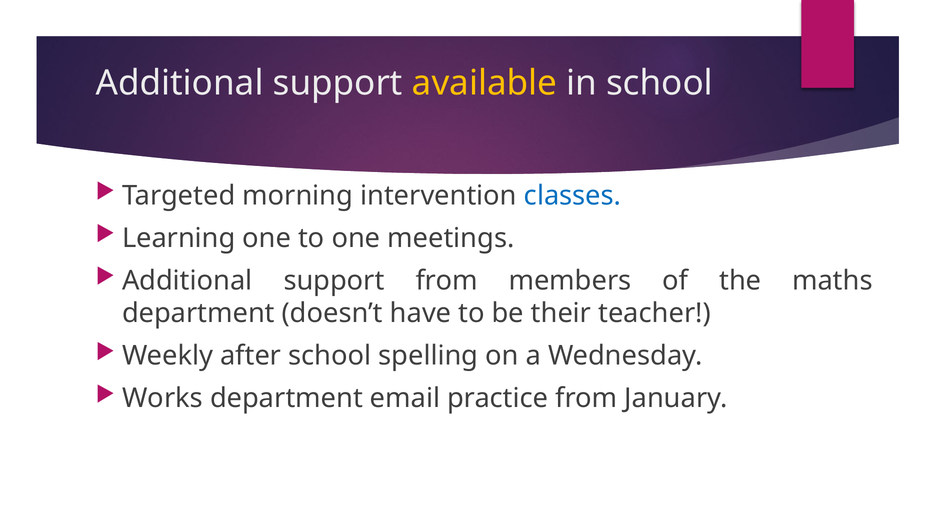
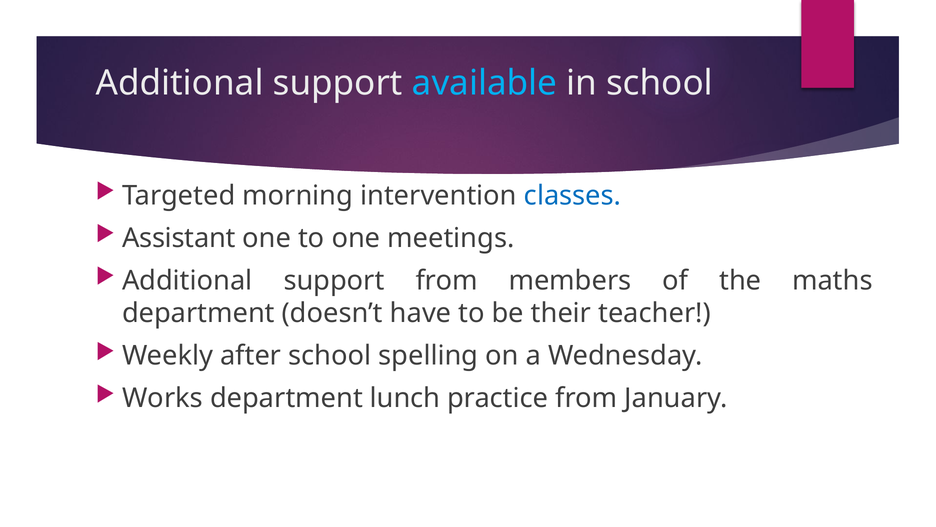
available colour: yellow -> light blue
Learning: Learning -> Assistant
email: email -> lunch
